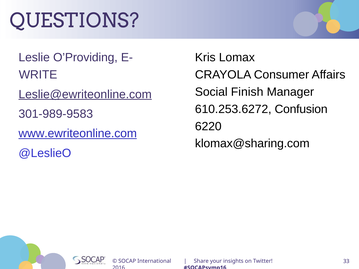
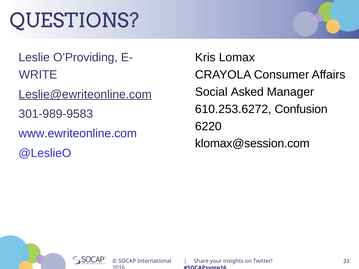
Finish: Finish -> Asked
www.ewriteonline.com underline: present -> none
klomax@sharing.com: klomax@sharing.com -> klomax@session.com
